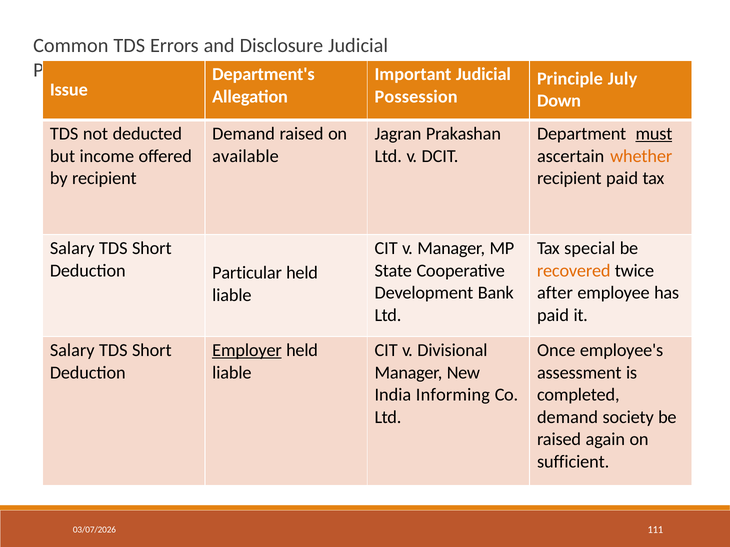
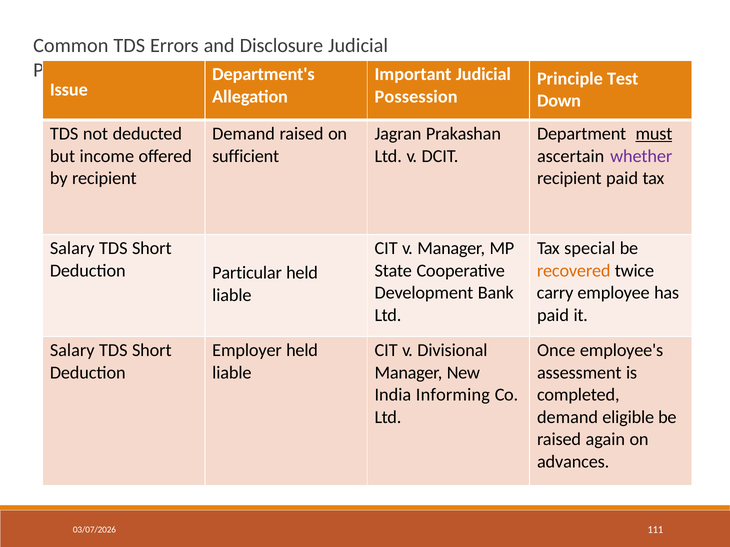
July: July -> Test
available: available -> sufficient
whether colour: orange -> purple
after: after -> carry
Employer underline: present -> none
society: society -> eligible
sufficient: sufficient -> advances
